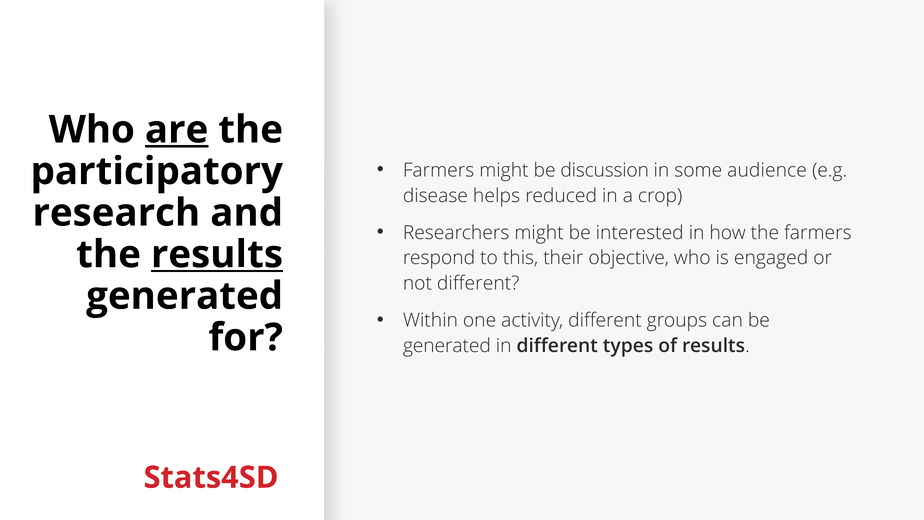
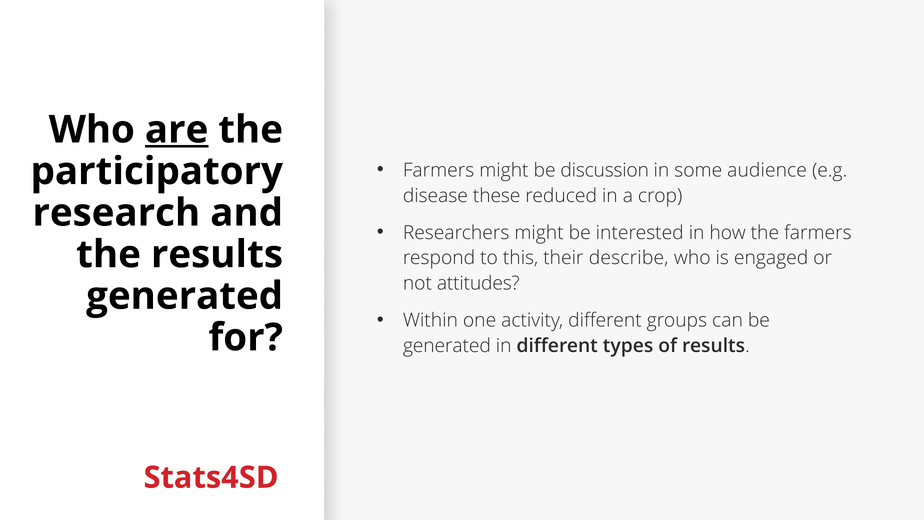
helps: helps -> these
results at (217, 254) underline: present -> none
objective: objective -> describe
not different: different -> attitudes
